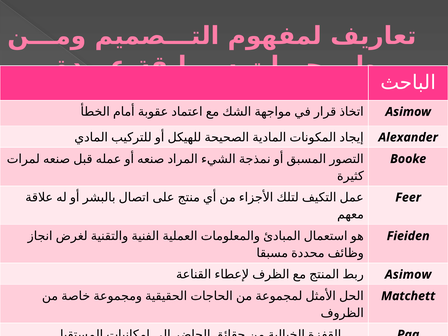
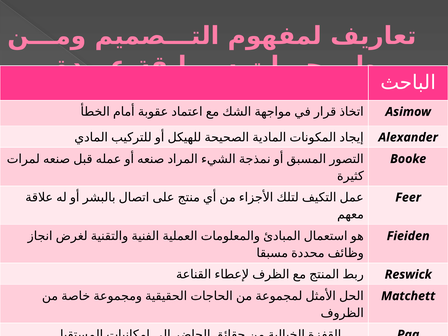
Asimow at (408, 275): Asimow -> Reswick
